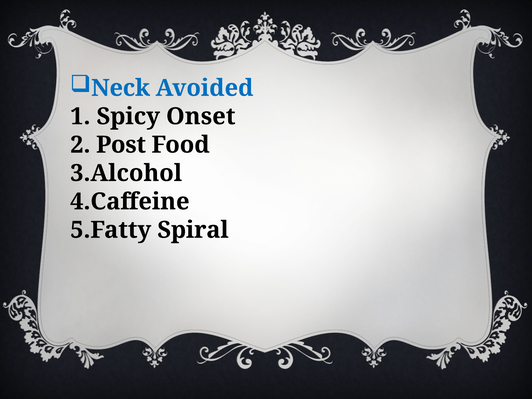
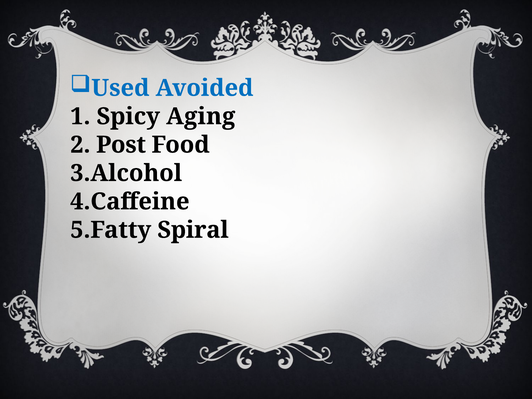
Neck: Neck -> Used
Onset: Onset -> Aging
